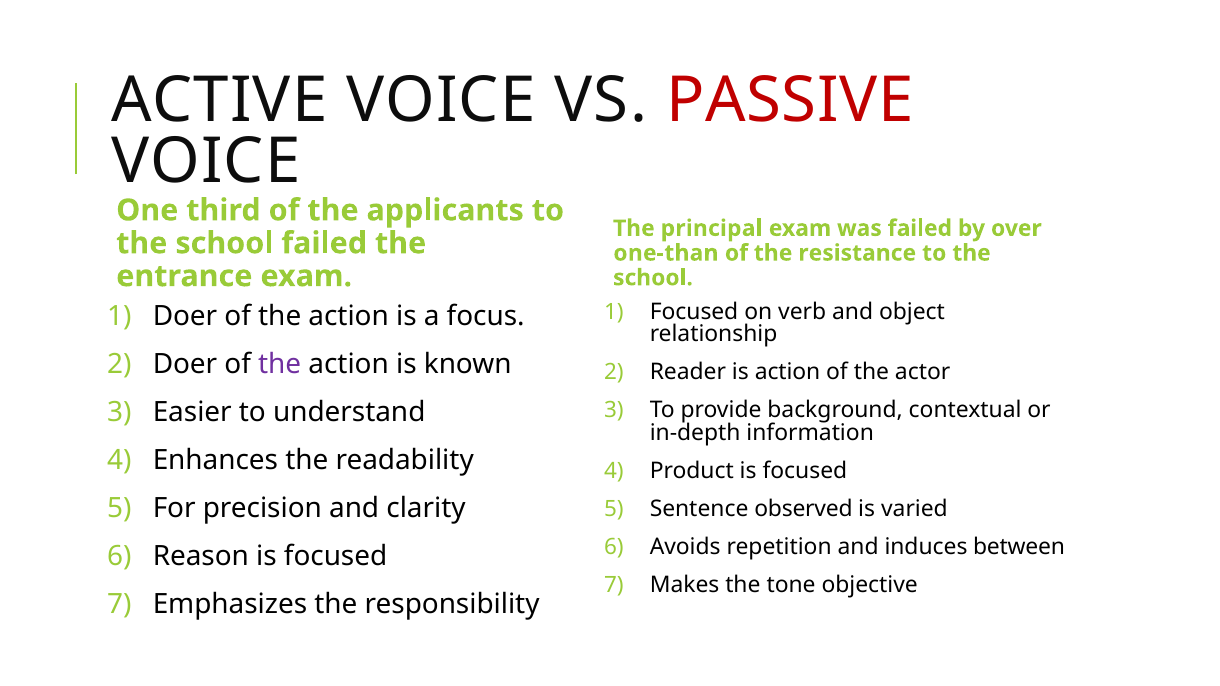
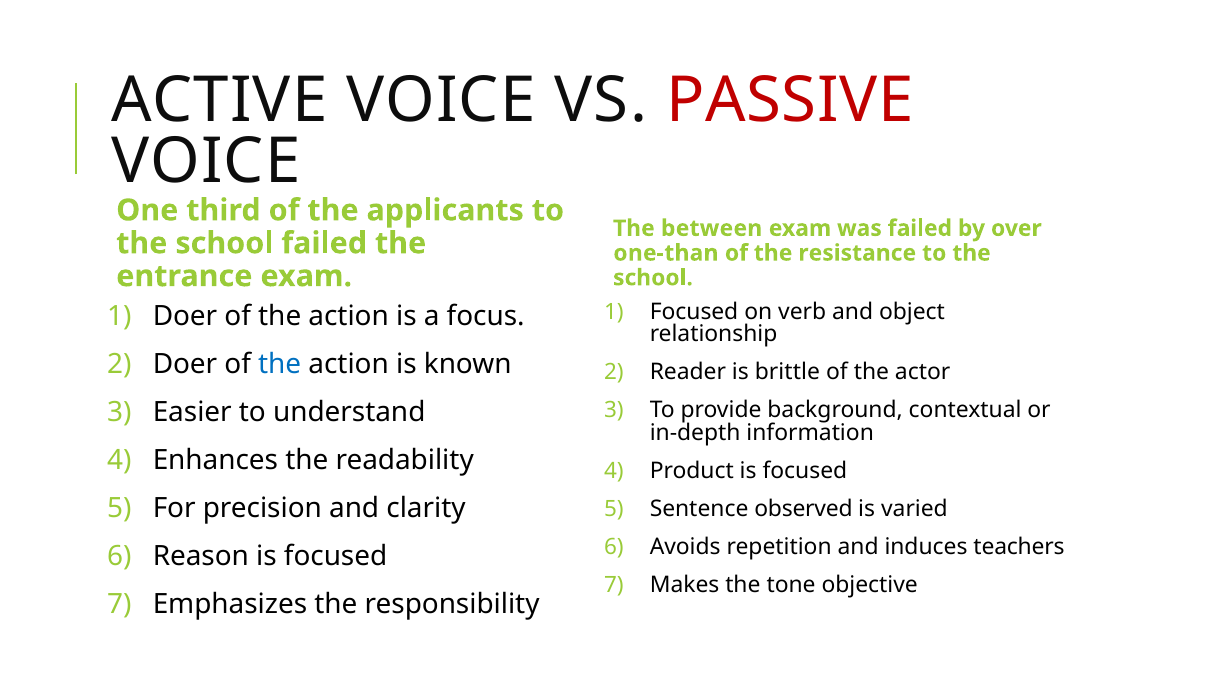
principal: principal -> between
the at (280, 364) colour: purple -> blue
is action: action -> brittle
between: between -> teachers
